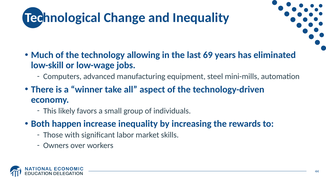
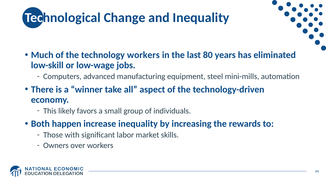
technology allowing: allowing -> workers
69: 69 -> 80
